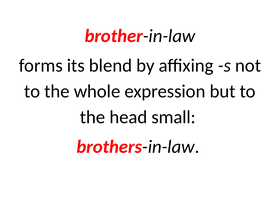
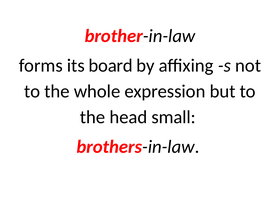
blend: blend -> board
